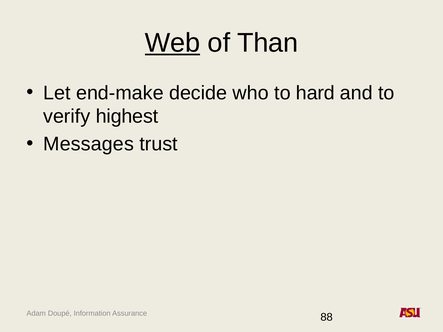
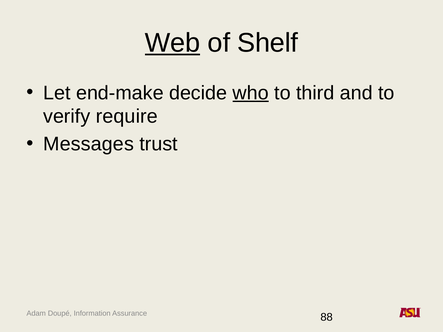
Than: Than -> Shelf
who underline: none -> present
hard: hard -> third
highest: highest -> require
